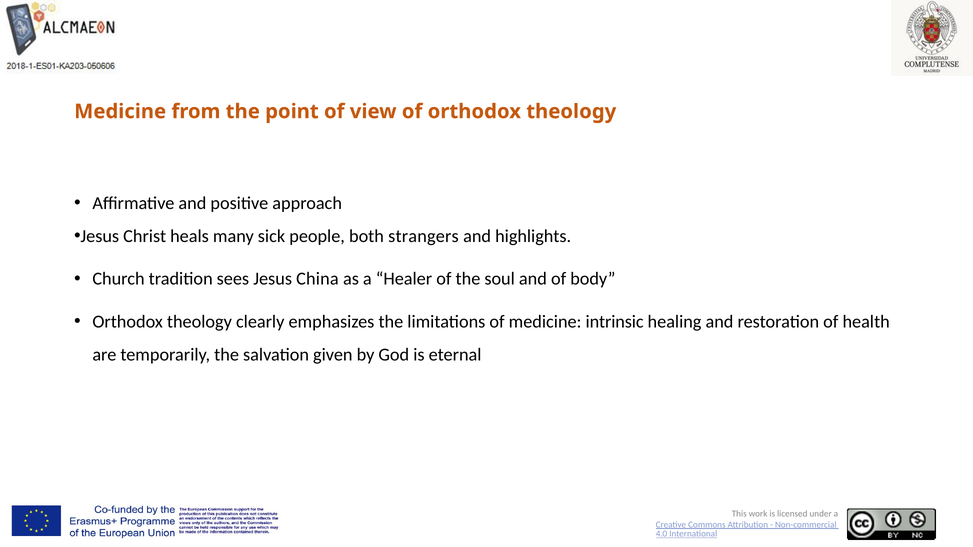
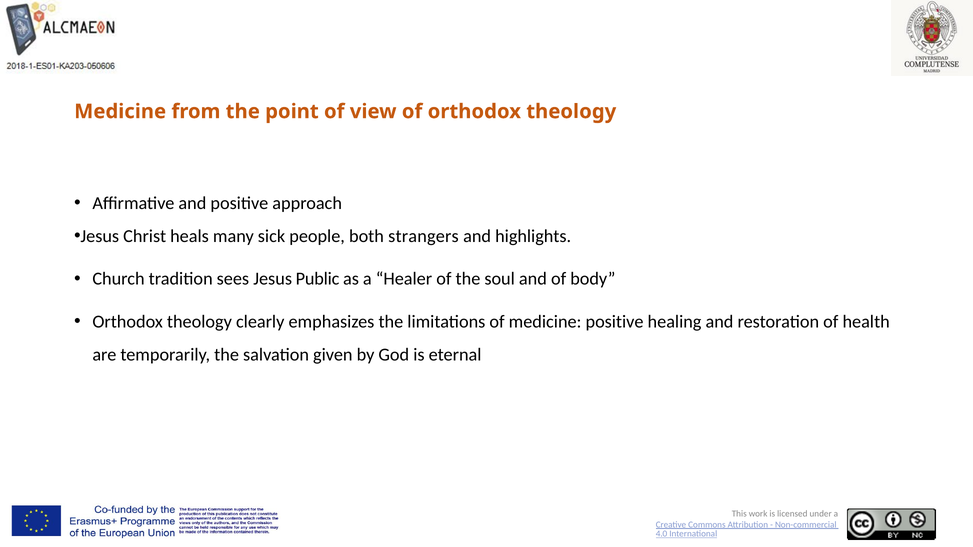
China: China -> Public
medicine intrinsic: intrinsic -> positive
